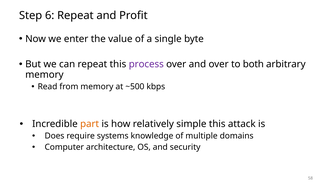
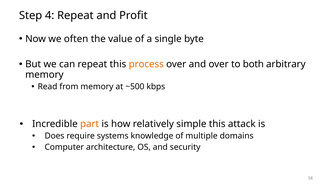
6: 6 -> 4
enter: enter -> often
process colour: purple -> orange
